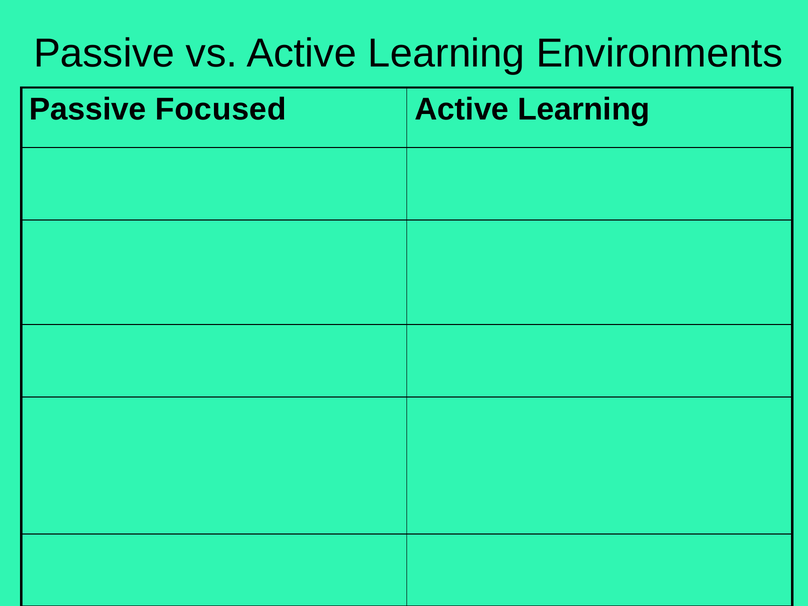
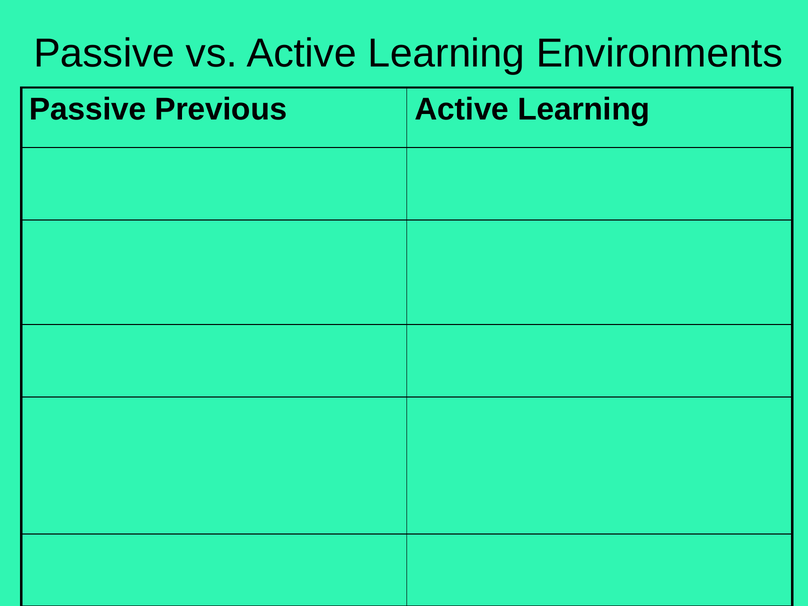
Focused: Focused -> Previous
